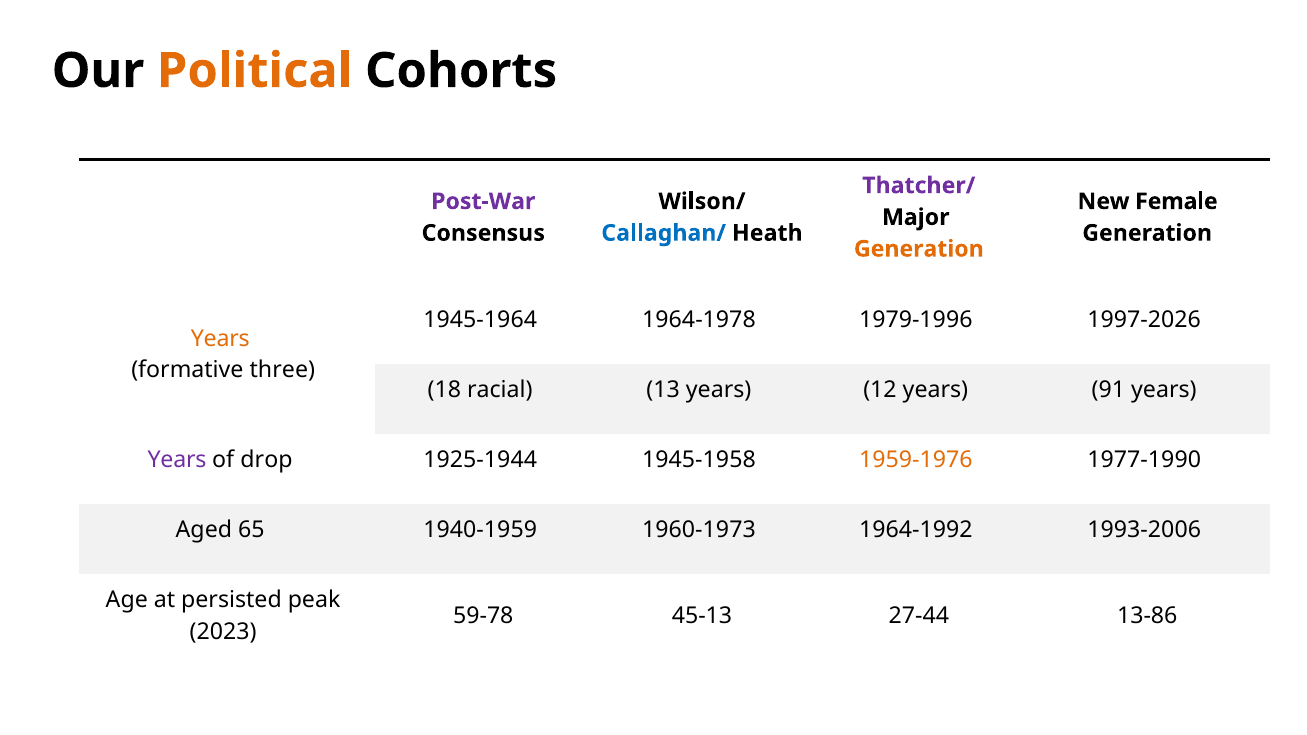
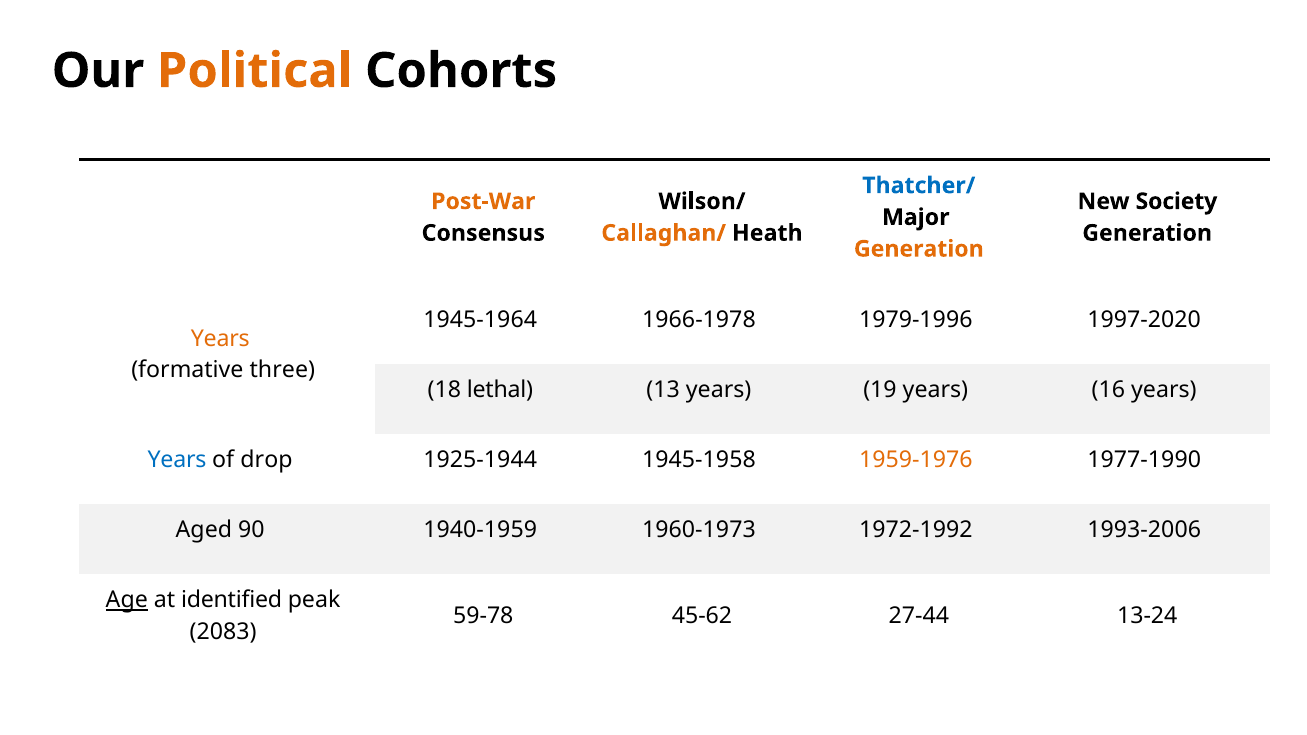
Thatcher/ colour: purple -> blue
Post-War colour: purple -> orange
Female: Female -> Society
Callaghan/ colour: blue -> orange
1964-1978: 1964-1978 -> 1966-1978
1997-2026: 1997-2026 -> 1997-2020
racial: racial -> lethal
12: 12 -> 19
91: 91 -> 16
Years at (177, 460) colour: purple -> blue
65: 65 -> 90
1964-1992: 1964-1992 -> 1972-1992
Age underline: none -> present
persisted: persisted -> identified
45-13: 45-13 -> 45-62
13-86: 13-86 -> 13-24
2023: 2023 -> 2083
